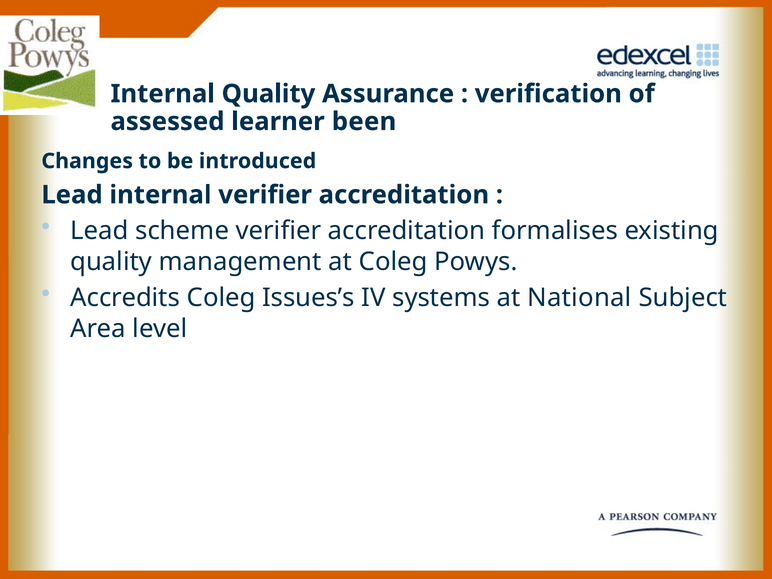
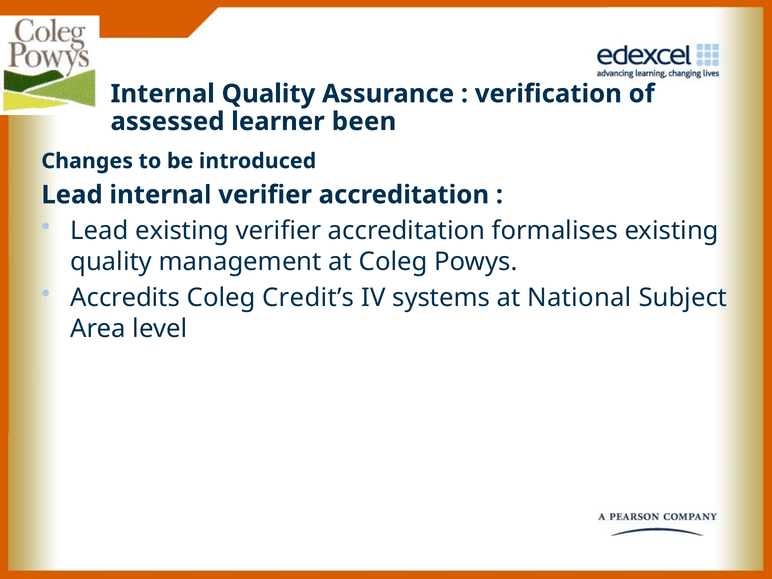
Lead scheme: scheme -> existing
Issues’s: Issues’s -> Credit’s
